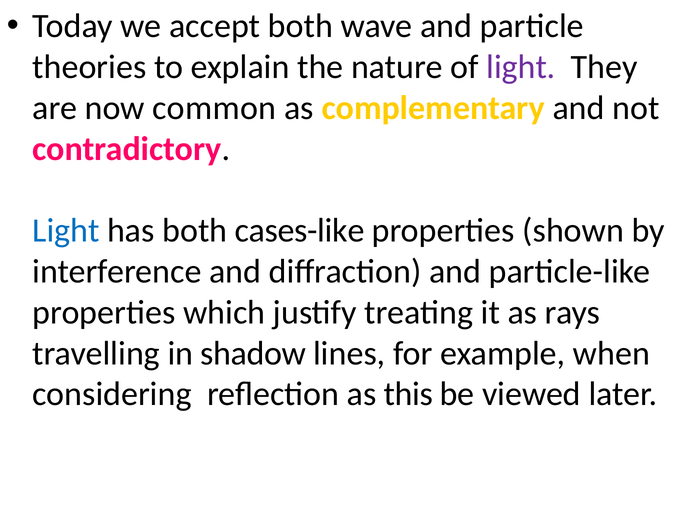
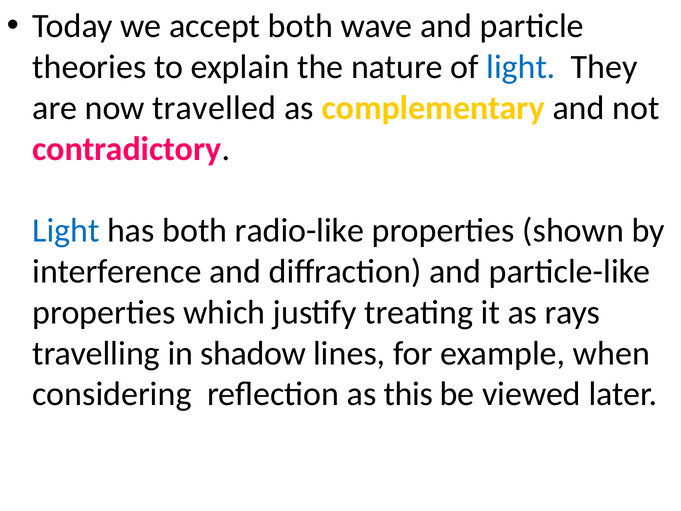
light at (521, 67) colour: purple -> blue
common: common -> travelled
cases-like: cases-like -> radio-like
